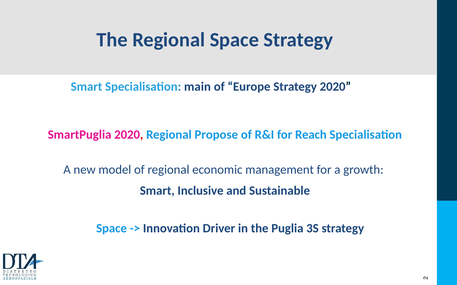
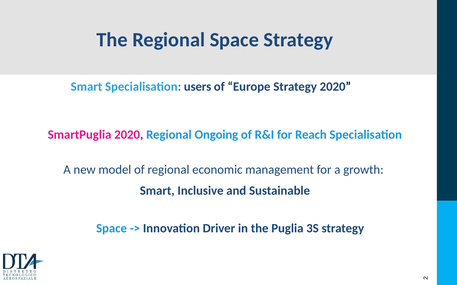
main: main -> users
Propose: Propose -> Ongoing
